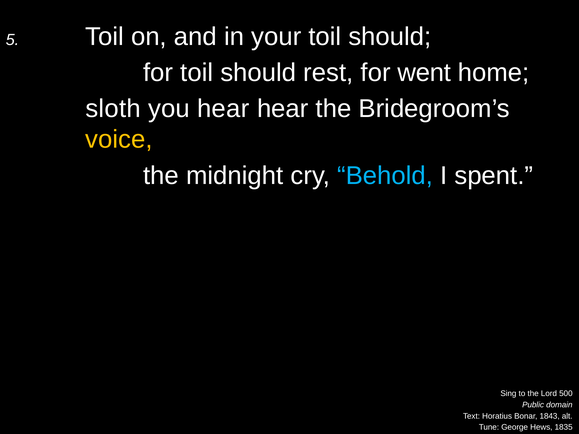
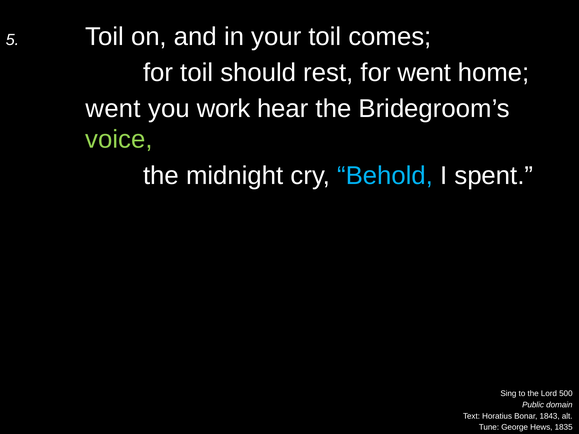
your toil should: should -> comes
sloth at (113, 109): sloth -> went
you hear: hear -> work
voice colour: yellow -> light green
